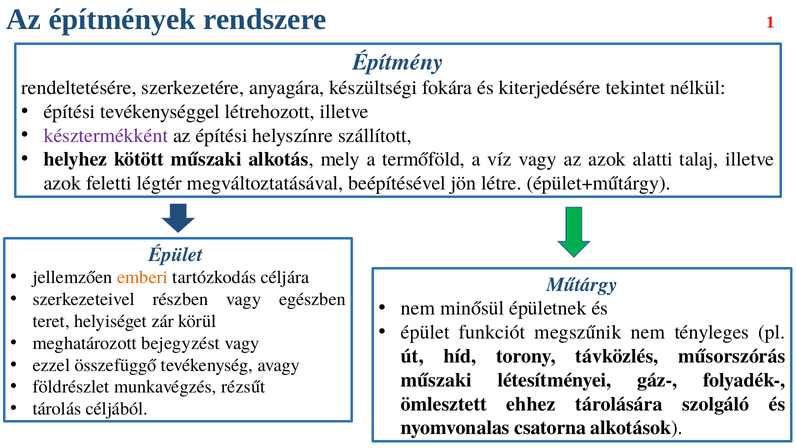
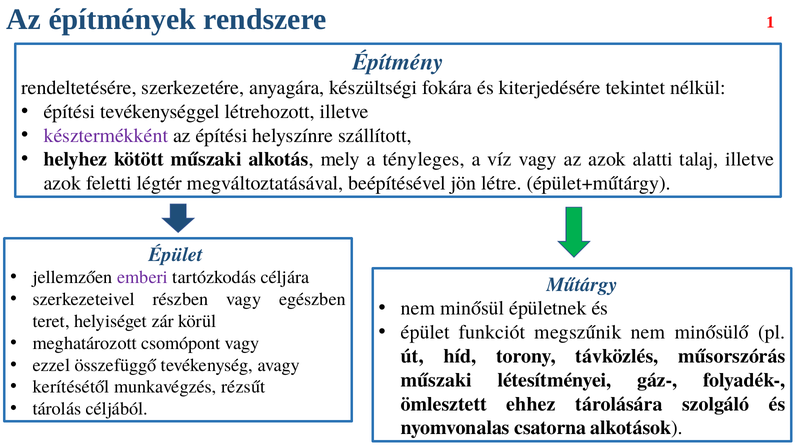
termőföld: termőföld -> tényleges
emberi colour: orange -> purple
tényleges: tényleges -> minősülő
bejegyzést: bejegyzést -> csomópont
földrészlet: földrészlet -> kerítésétől
